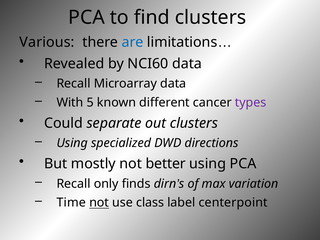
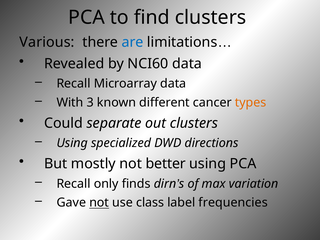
5: 5 -> 3
types colour: purple -> orange
Time: Time -> Gave
centerpoint: centerpoint -> frequencies
